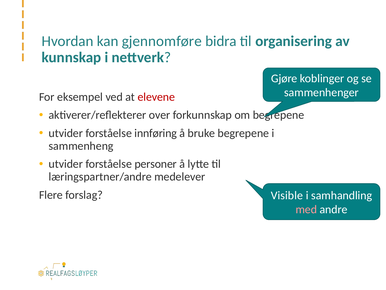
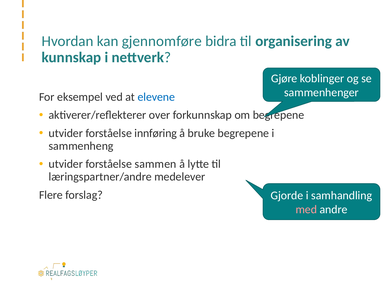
elevene colour: red -> blue
personer: personer -> sammen
Visible: Visible -> Gjorde
